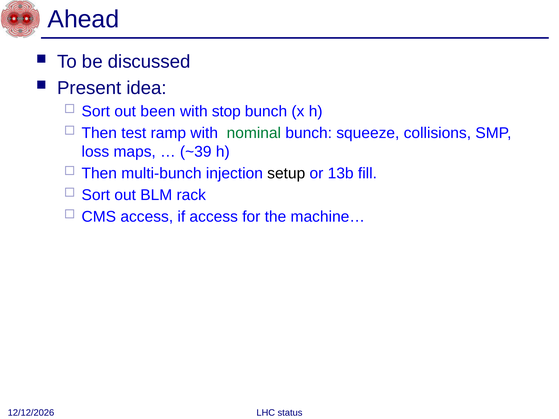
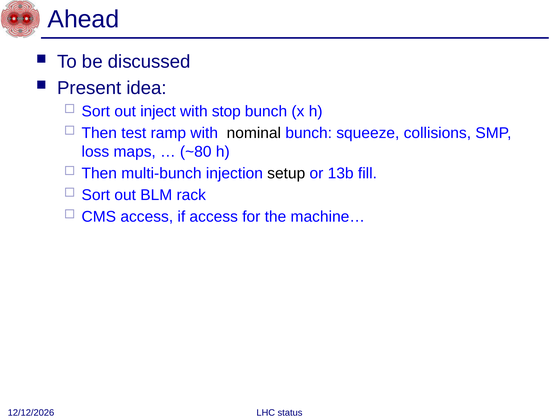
been: been -> inject
nominal colour: green -> black
~39: ~39 -> ~80
